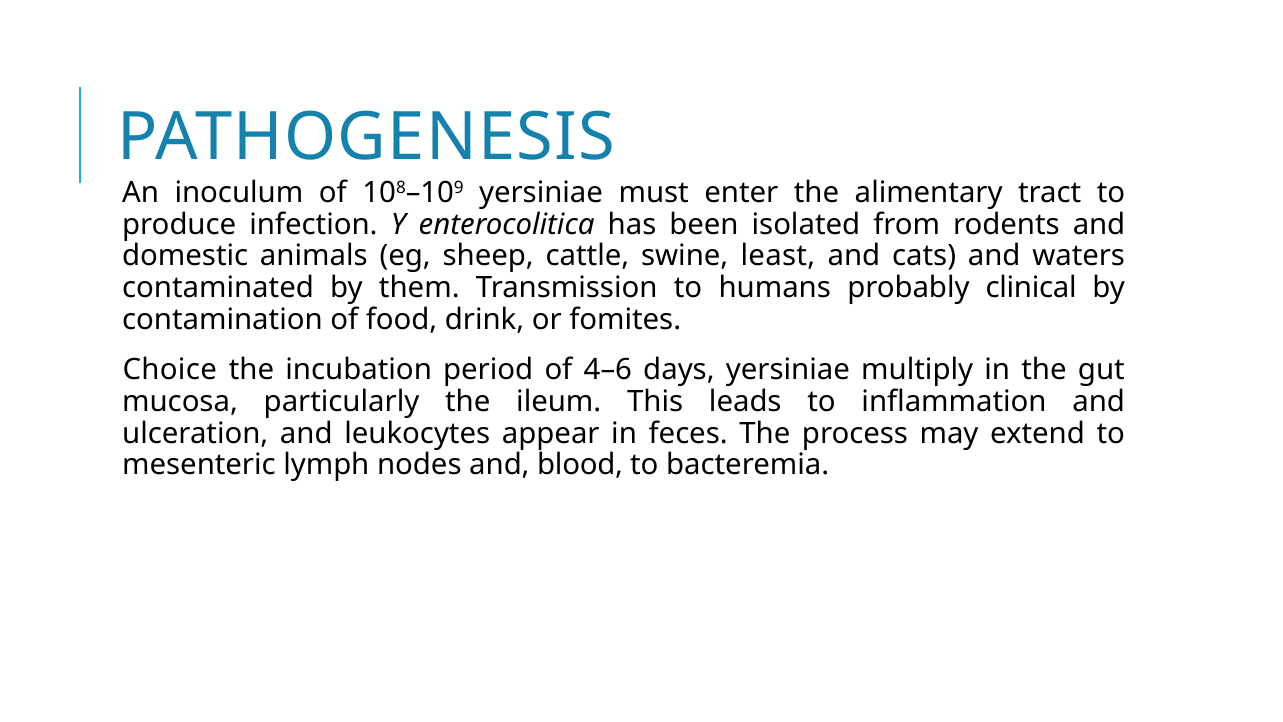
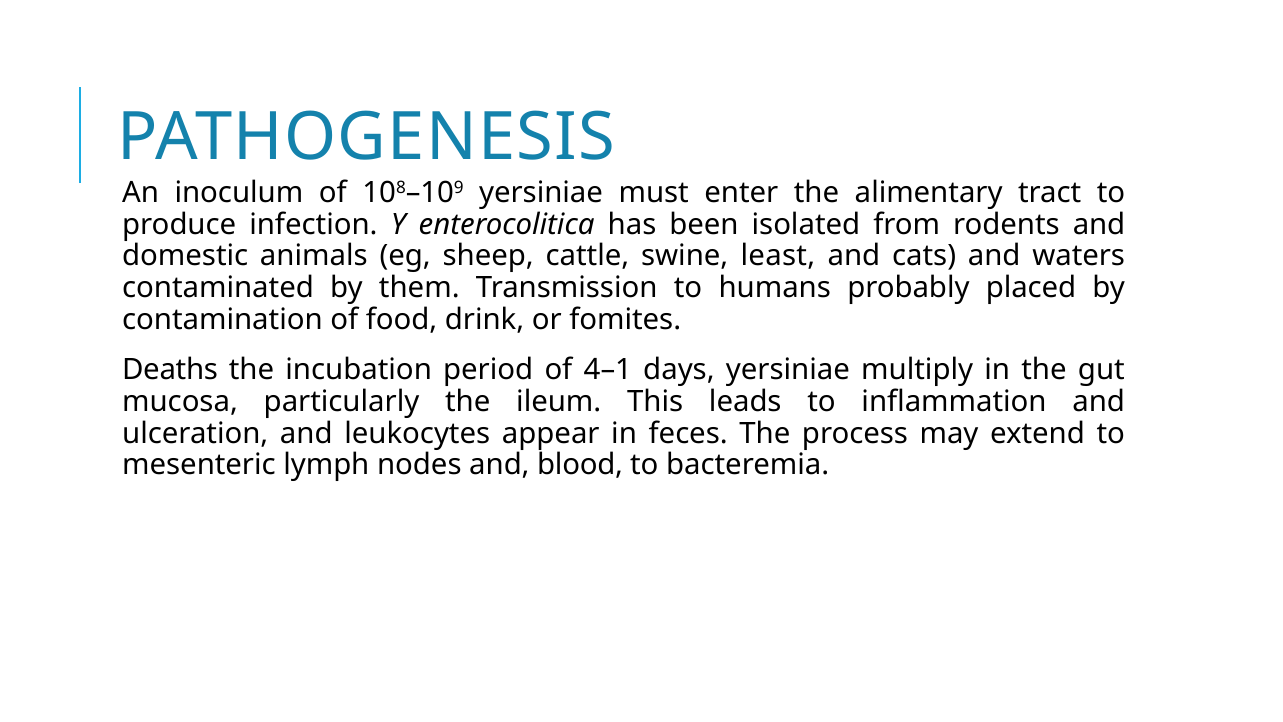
clinical: clinical -> placed
Choice: Choice -> Deaths
4–6: 4–6 -> 4–1
